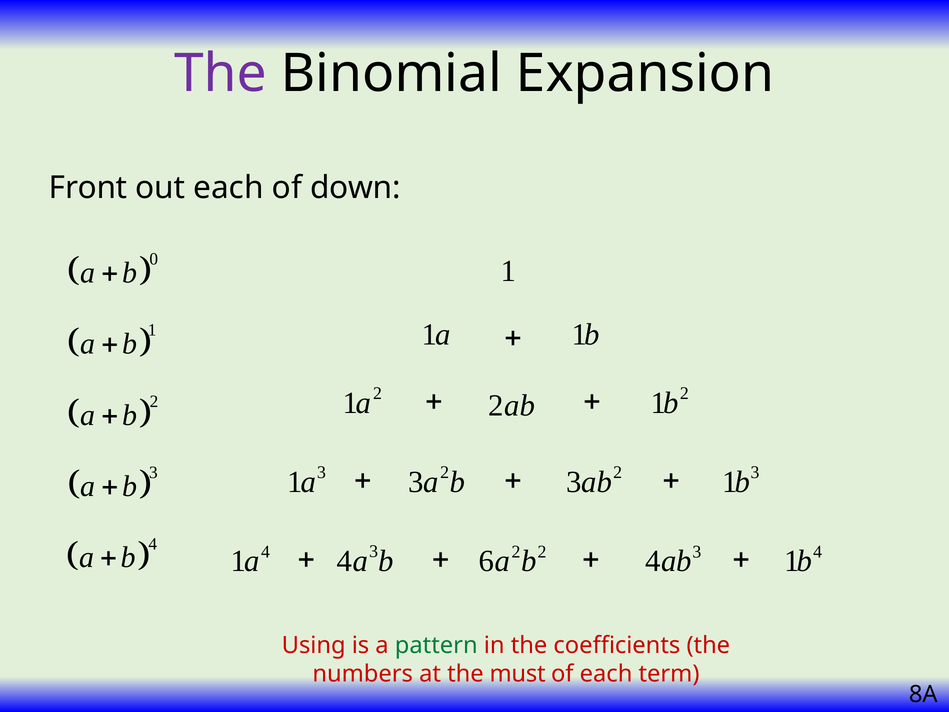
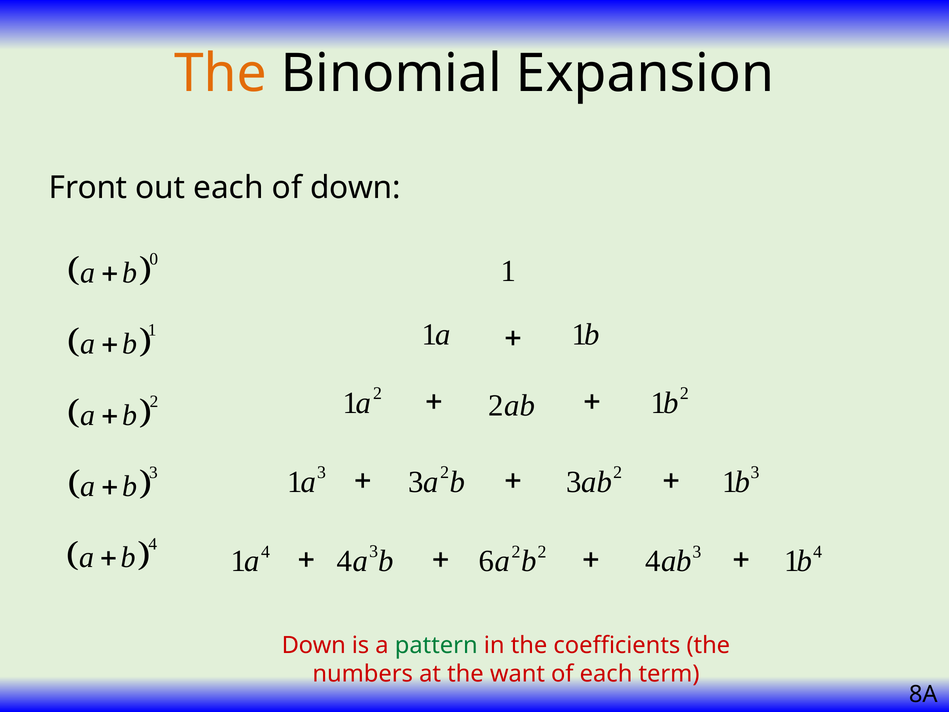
The at (220, 74) colour: purple -> orange
Using at (314, 645): Using -> Down
must: must -> want
